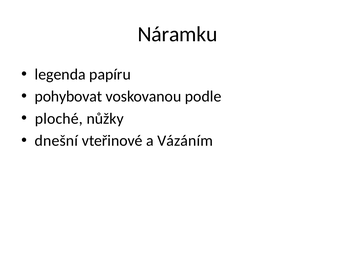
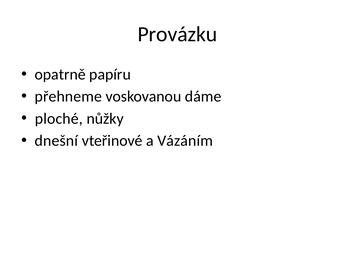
Náramku: Náramku -> Provázku
legenda: legenda -> opatrně
pohybovat: pohybovat -> přehneme
podle: podle -> dáme
